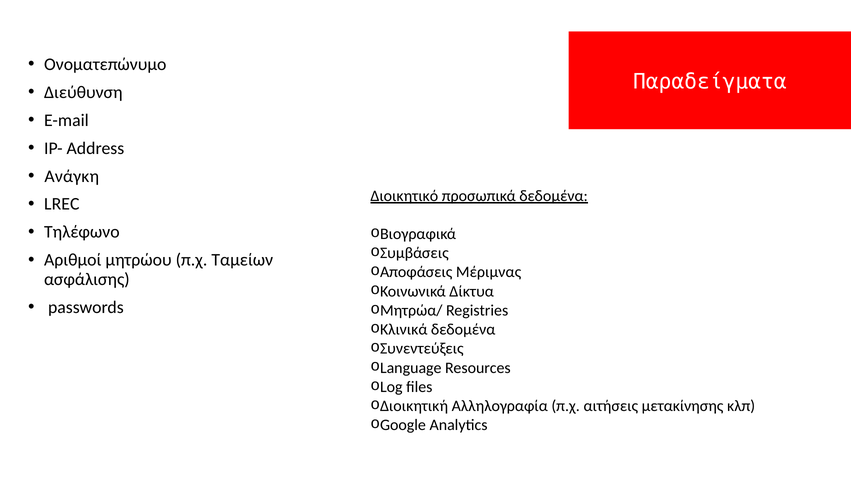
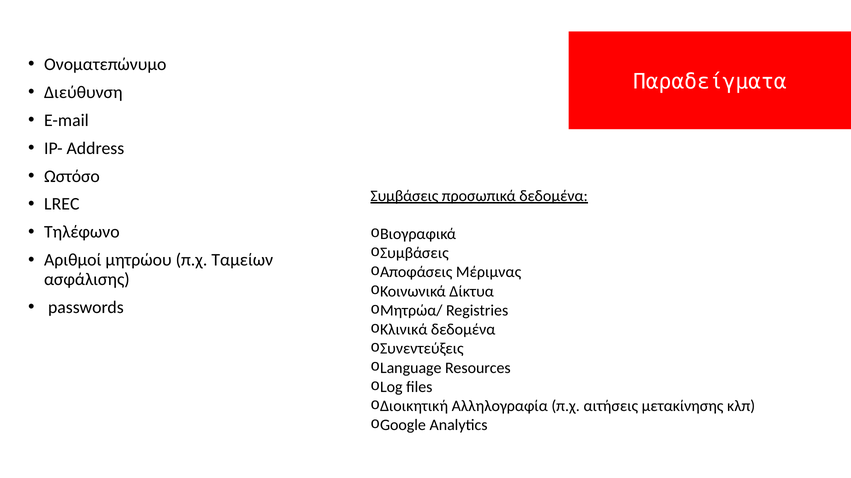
Ανάγκη: Ανάγκη -> Ωστόσο
Διοικητικό: Διοικητικό -> Συμβάσεις
